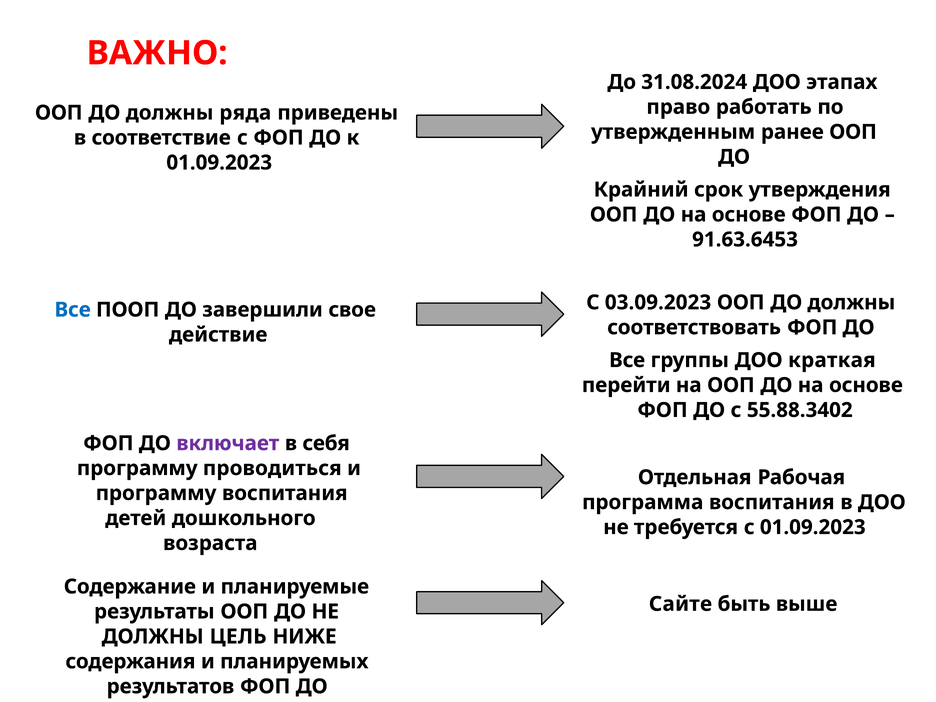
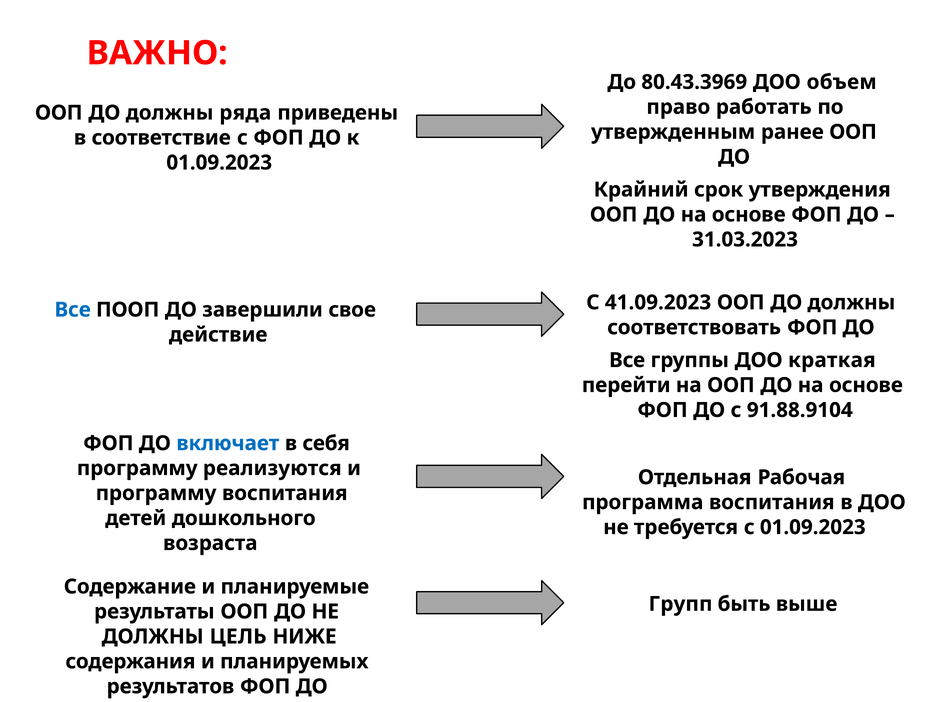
31.08.2024: 31.08.2024 -> 80.43.3969
этапах: этапах -> объем
91.63.6453: 91.63.6453 -> 31.03.2023
03.09.2023: 03.09.2023 -> 41.09.2023
55.88.3402: 55.88.3402 -> 91.88.9104
включает colour: purple -> blue
проводиться: проводиться -> реализуются
Сайте: Сайте -> Групп
